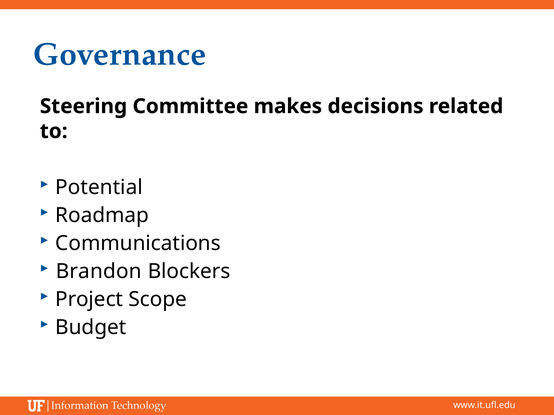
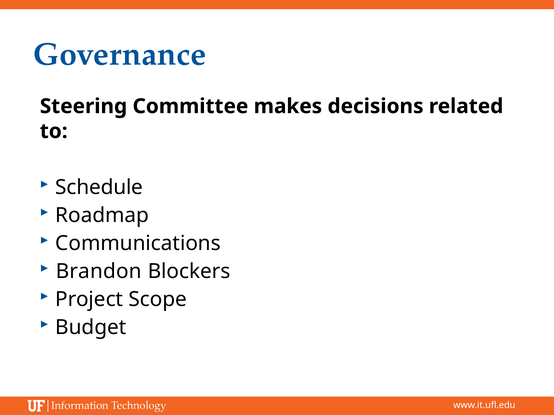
Potential: Potential -> Schedule
